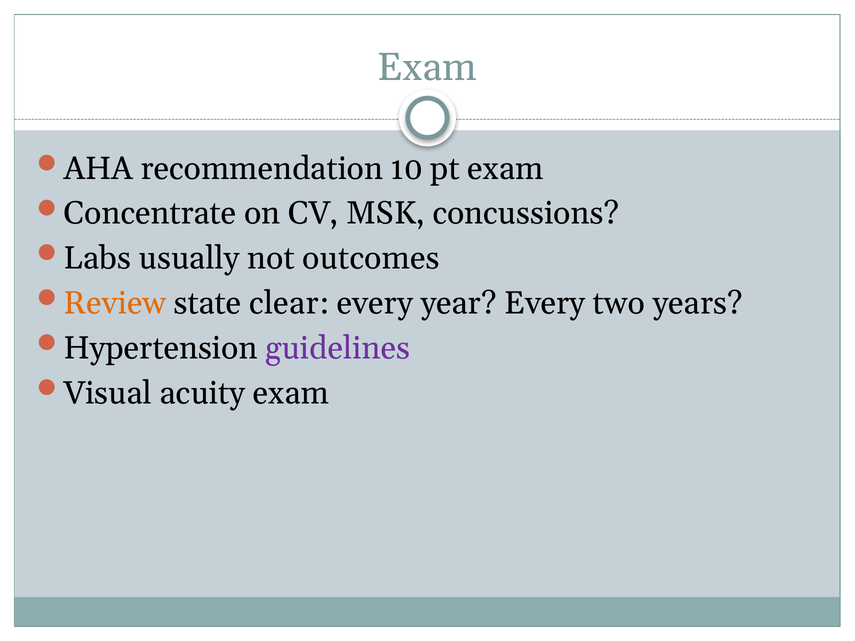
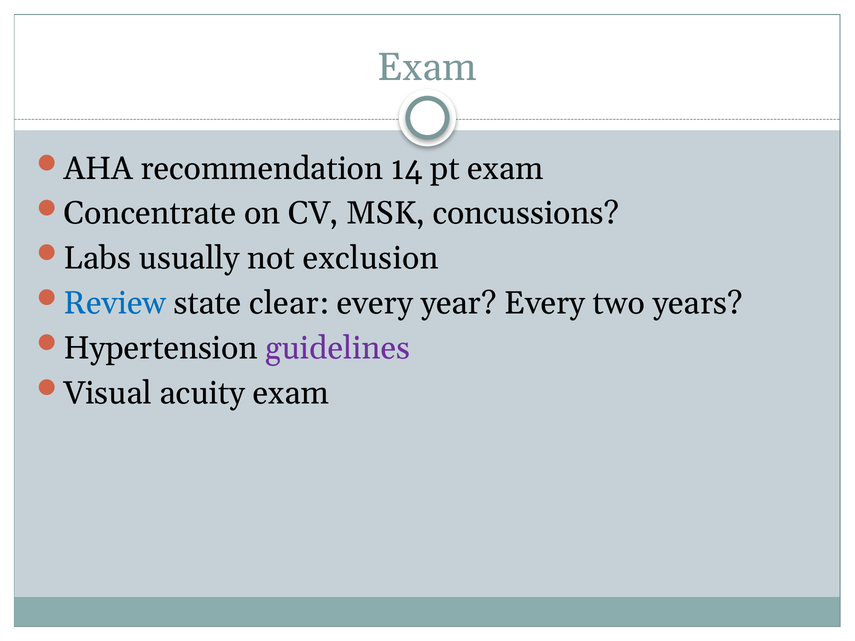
10: 10 -> 14
outcomes: outcomes -> exclusion
Review colour: orange -> blue
